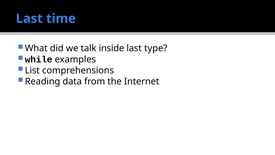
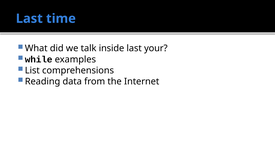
type: type -> your
